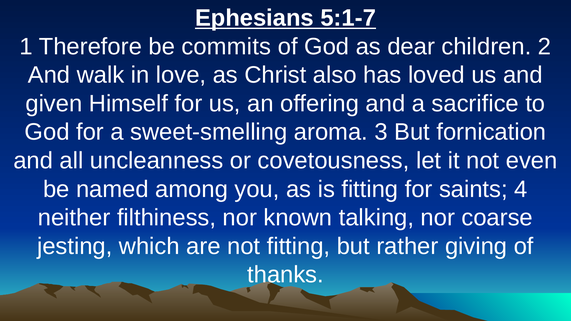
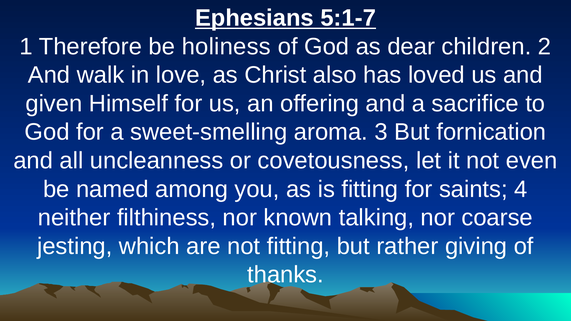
commits: commits -> holiness
